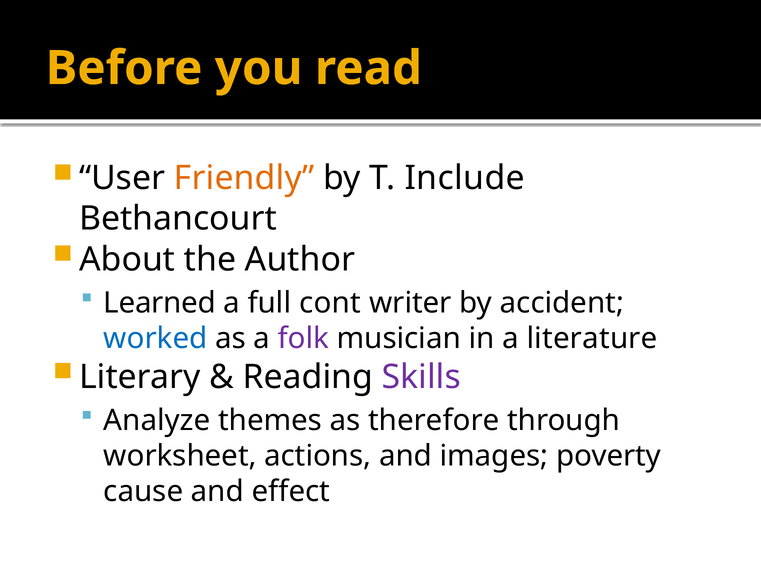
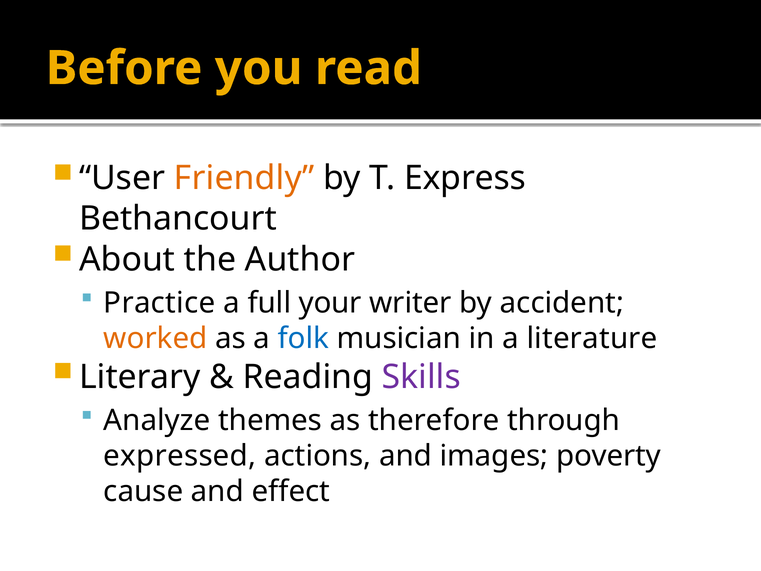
Include: Include -> Express
Learned: Learned -> Practice
cont: cont -> your
worked colour: blue -> orange
folk colour: purple -> blue
worksheet: worksheet -> expressed
